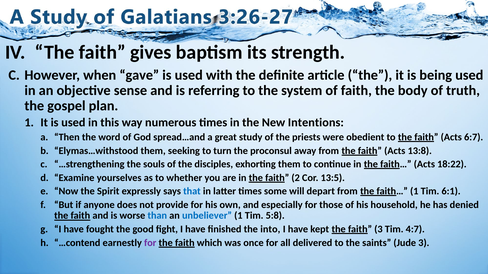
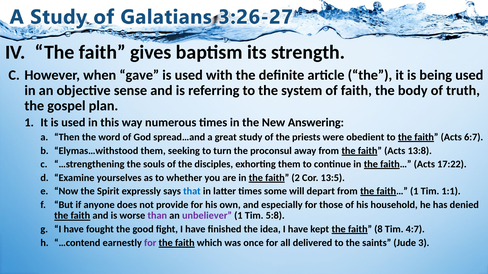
Intentions: Intentions -> Answering
18:22: 18:22 -> 17:22
6:1: 6:1 -> 1:1
than colour: blue -> purple
unbeliever colour: blue -> purple
into: into -> idea
faith 3: 3 -> 8
